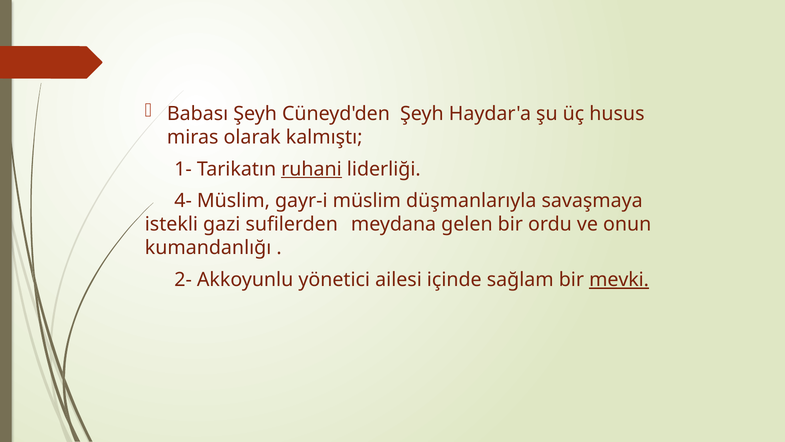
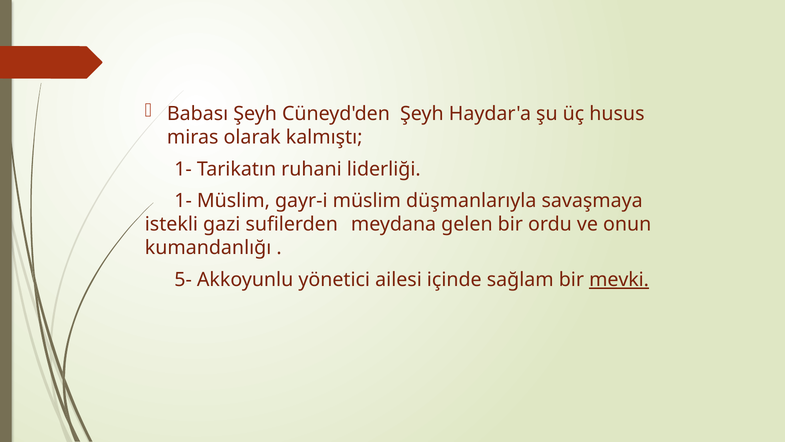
ruhani underline: present -> none
4- at (183, 201): 4- -> 1-
2-: 2- -> 5-
